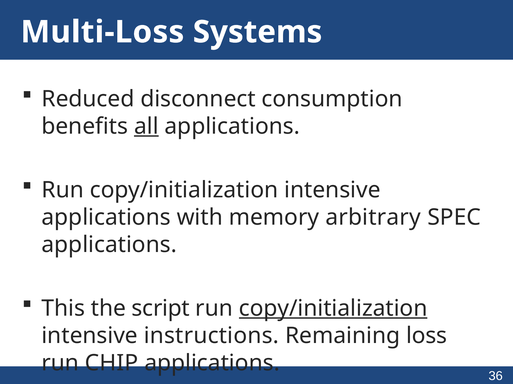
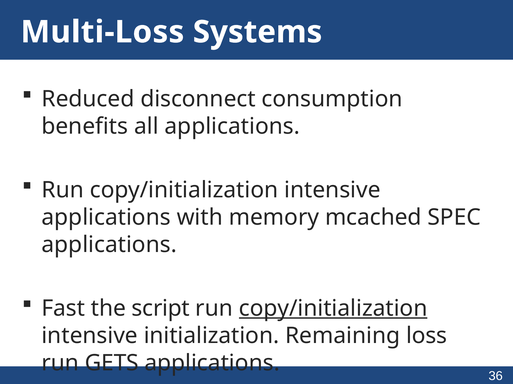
all underline: present -> none
arbitrary: arbitrary -> mcached
This: This -> Fast
instructions: instructions -> initialization
CHIP: CHIP -> GETS
